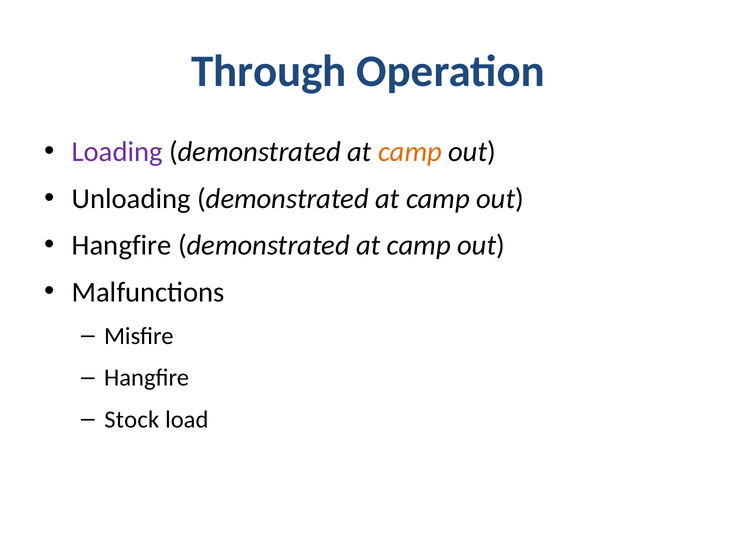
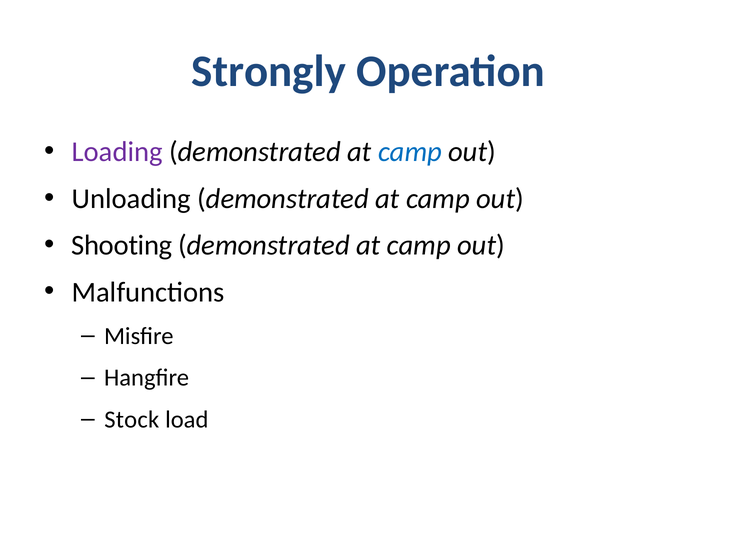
Through: Through -> Strongly
camp at (410, 152) colour: orange -> blue
Hangfire at (122, 245): Hangfire -> Shooting
